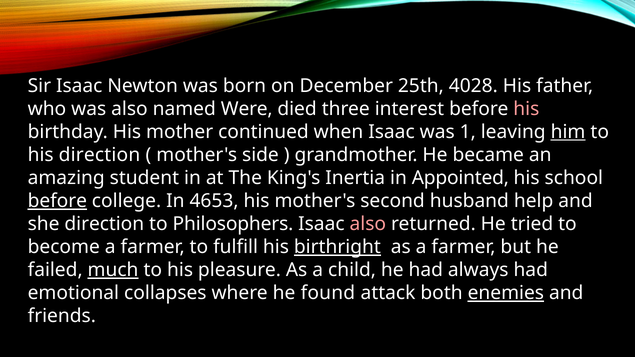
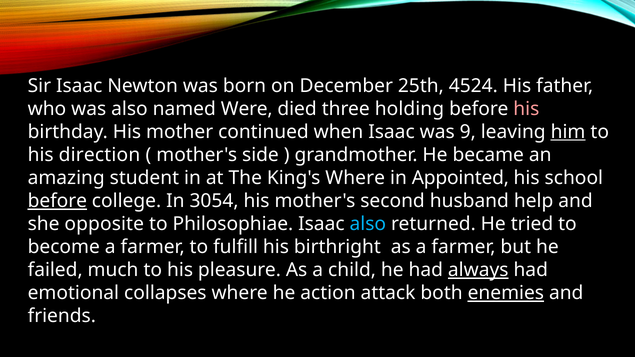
4028: 4028 -> 4524
interest: interest -> holding
1: 1 -> 9
King's Inertia: Inertia -> Where
4653: 4653 -> 3054
she direction: direction -> opposite
Philosophers: Philosophers -> Philosophiae
also at (368, 224) colour: pink -> light blue
birthright underline: present -> none
much underline: present -> none
always underline: none -> present
found: found -> action
